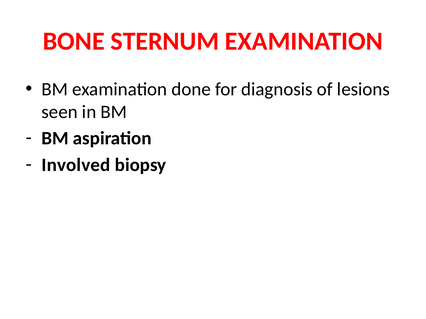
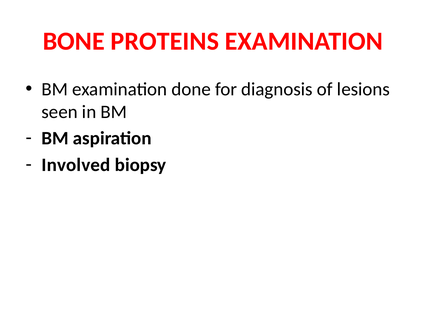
STERNUM: STERNUM -> PROTEINS
